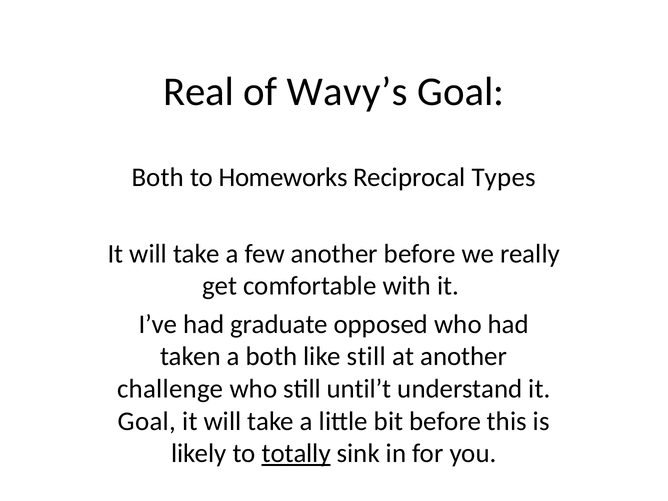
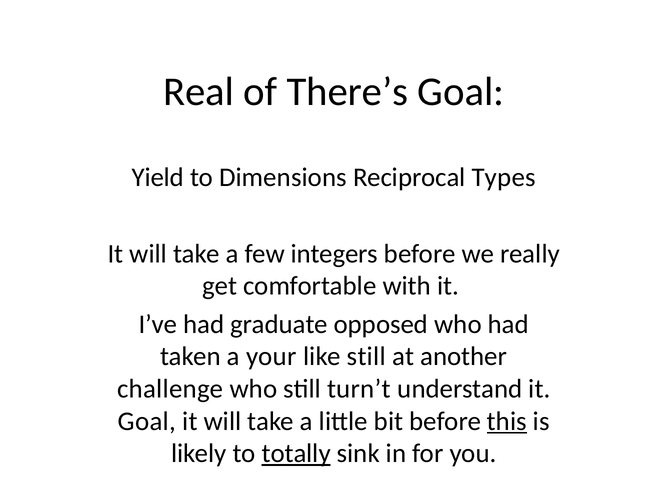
Wavy’s: Wavy’s -> There’s
Both at (158, 177): Both -> Yield
Homeworks: Homeworks -> Dimensions
few another: another -> integers
a both: both -> your
until’t: until’t -> turn’t
this underline: none -> present
